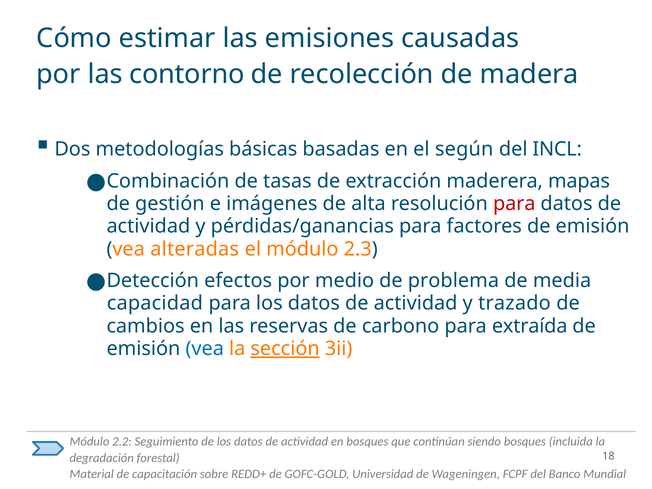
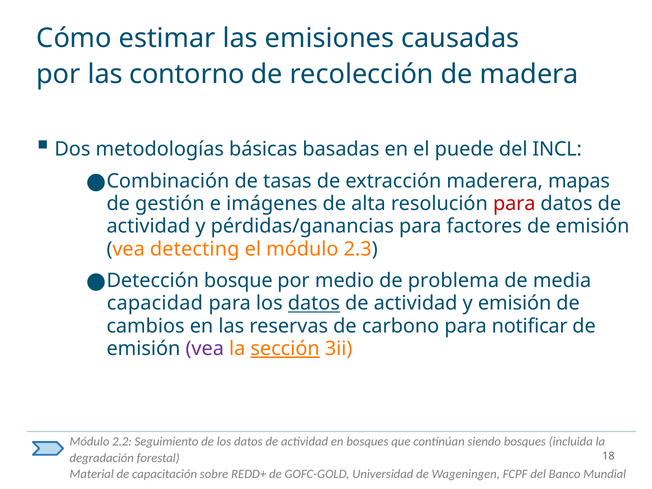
según: según -> puede
alteradas: alteradas -> detecting
efectos: efectos -> bosque
datos at (314, 303) underline: none -> present
y trazado: trazado -> emisión
extraída: extraída -> notificar
vea at (205, 349) colour: blue -> purple
